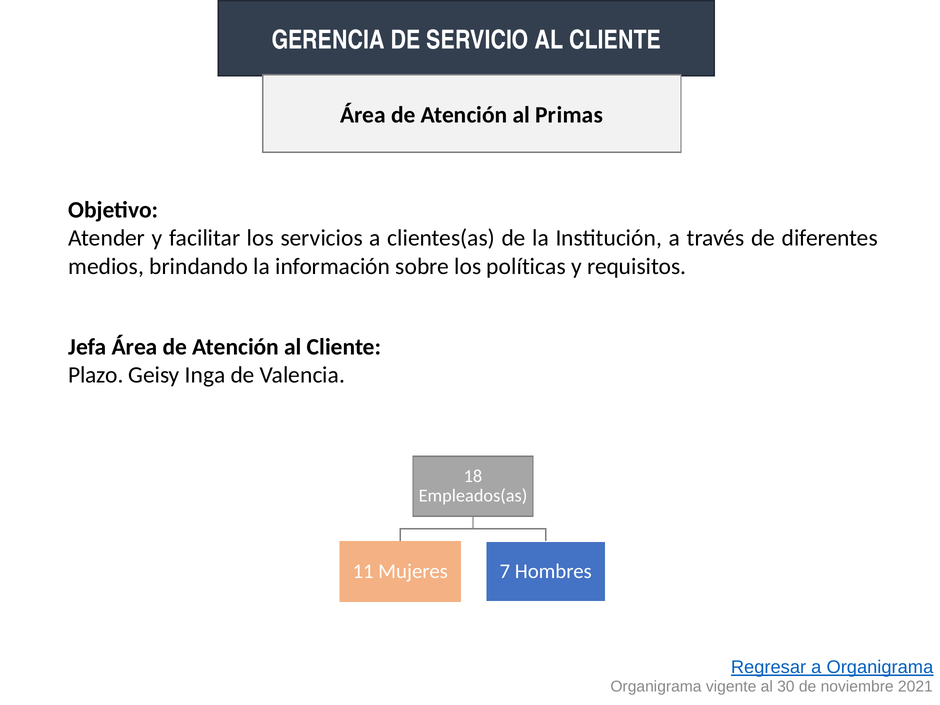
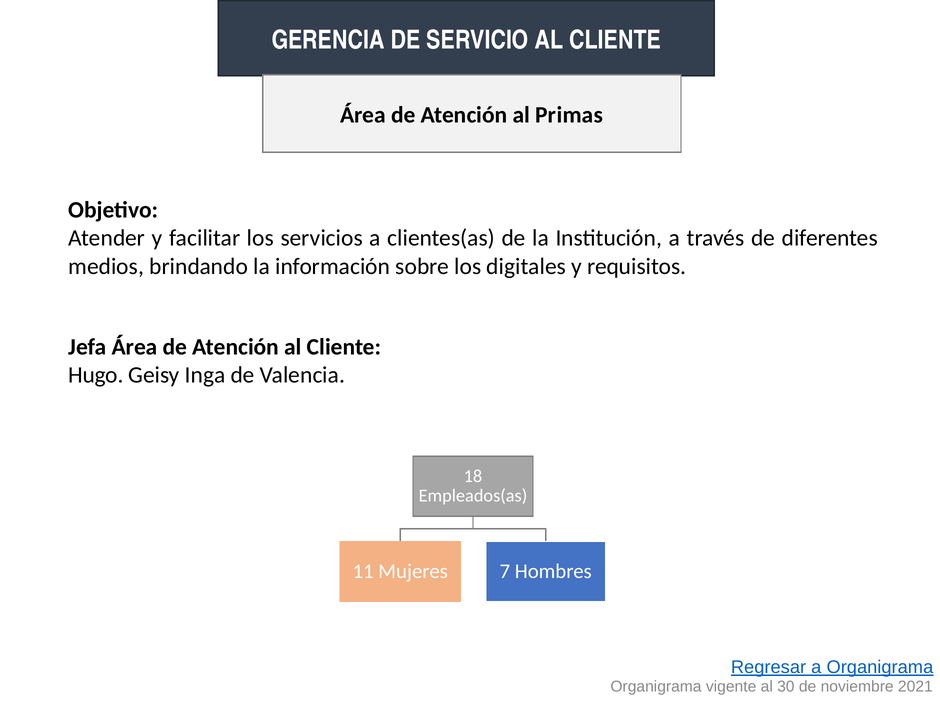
políticas: políticas -> digitales
Plazo: Plazo -> Hugo
